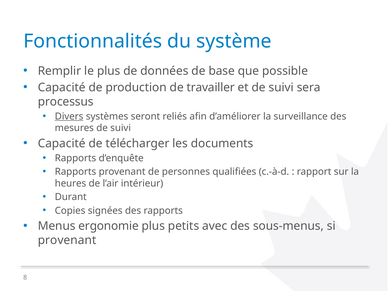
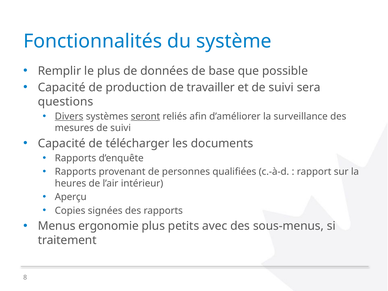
processus: processus -> questions
seront underline: none -> present
Durant: Durant -> Aperçu
provenant at (67, 240): provenant -> traitement
